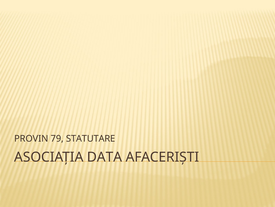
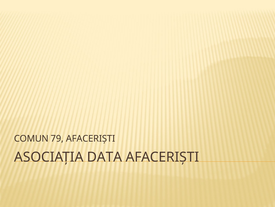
PROVIN: PROVIN -> COMUN
79 STATUTARE: STATUTARE -> AFACERIȘTI
